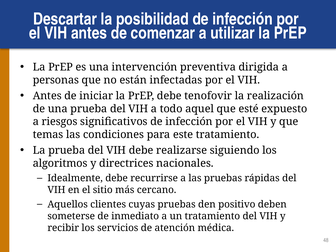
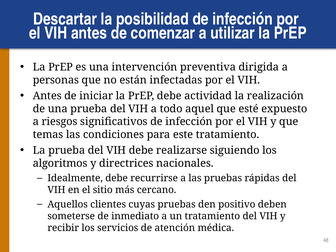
tenofovir: tenofovir -> actividad
